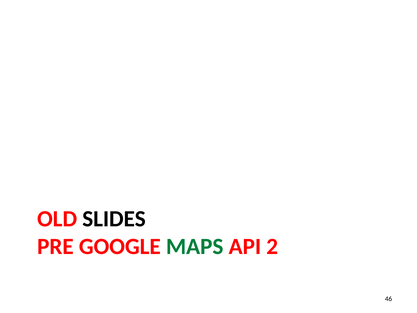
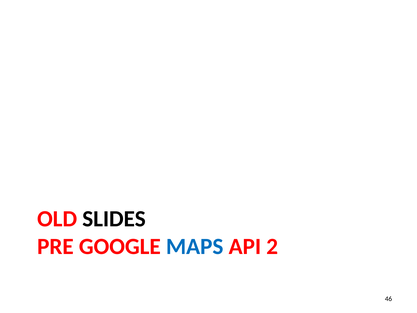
MAPS colour: green -> blue
